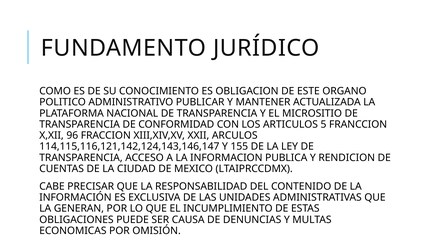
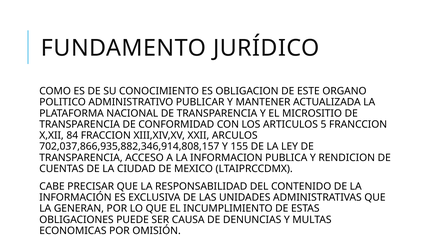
96: 96 -> 84
114,115,116,121,142,124,143,146,147: 114,115,116,121,142,124,143,146,147 -> 702,037,866,935,882,346,914,808,157
